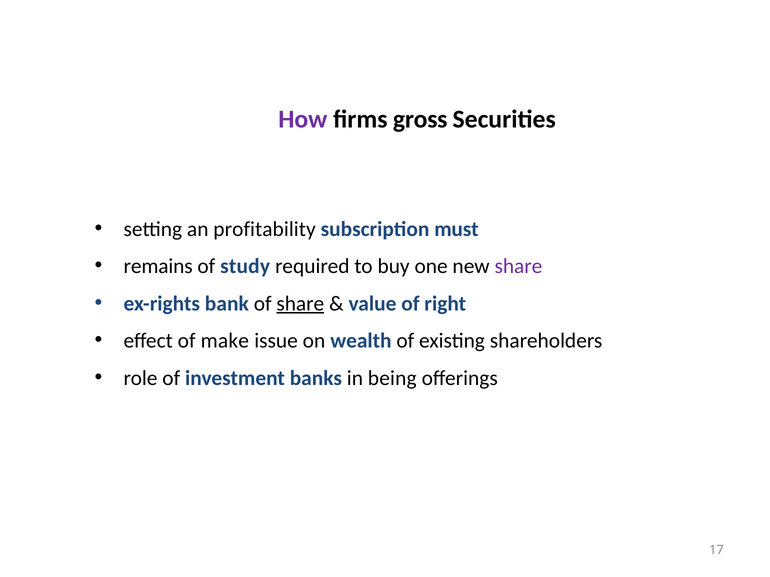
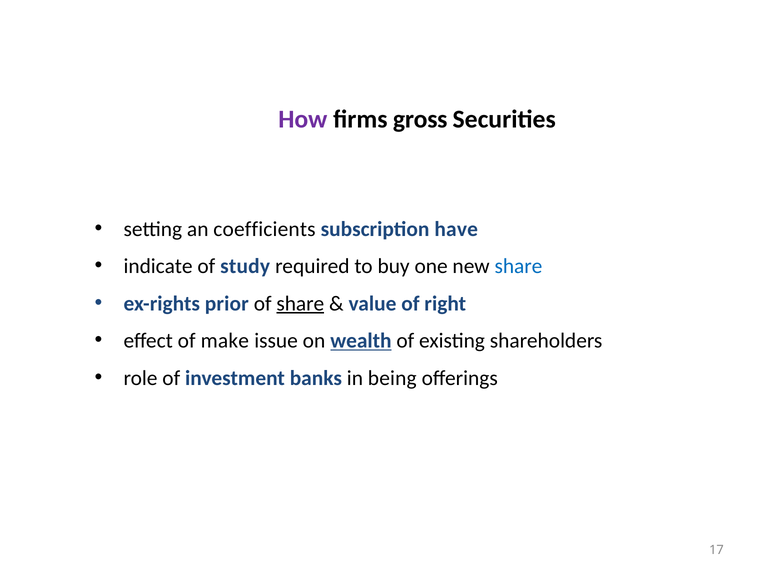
profitability: profitability -> coefficients
must: must -> have
remains: remains -> indicate
share at (518, 266) colour: purple -> blue
bank: bank -> prior
wealth underline: none -> present
